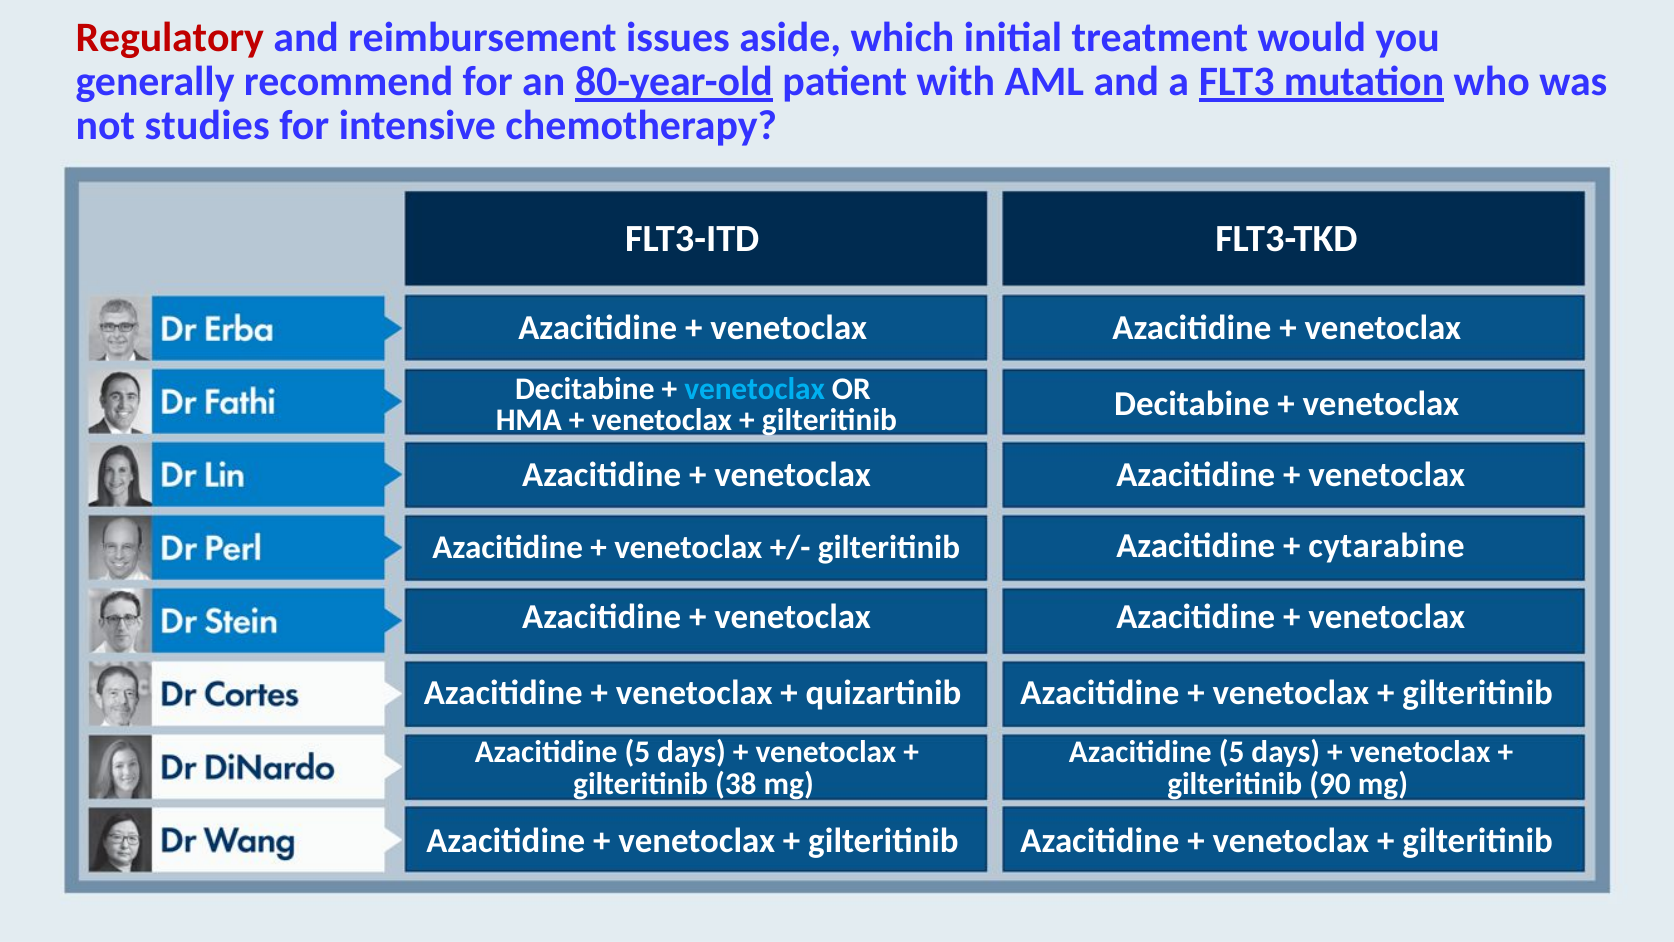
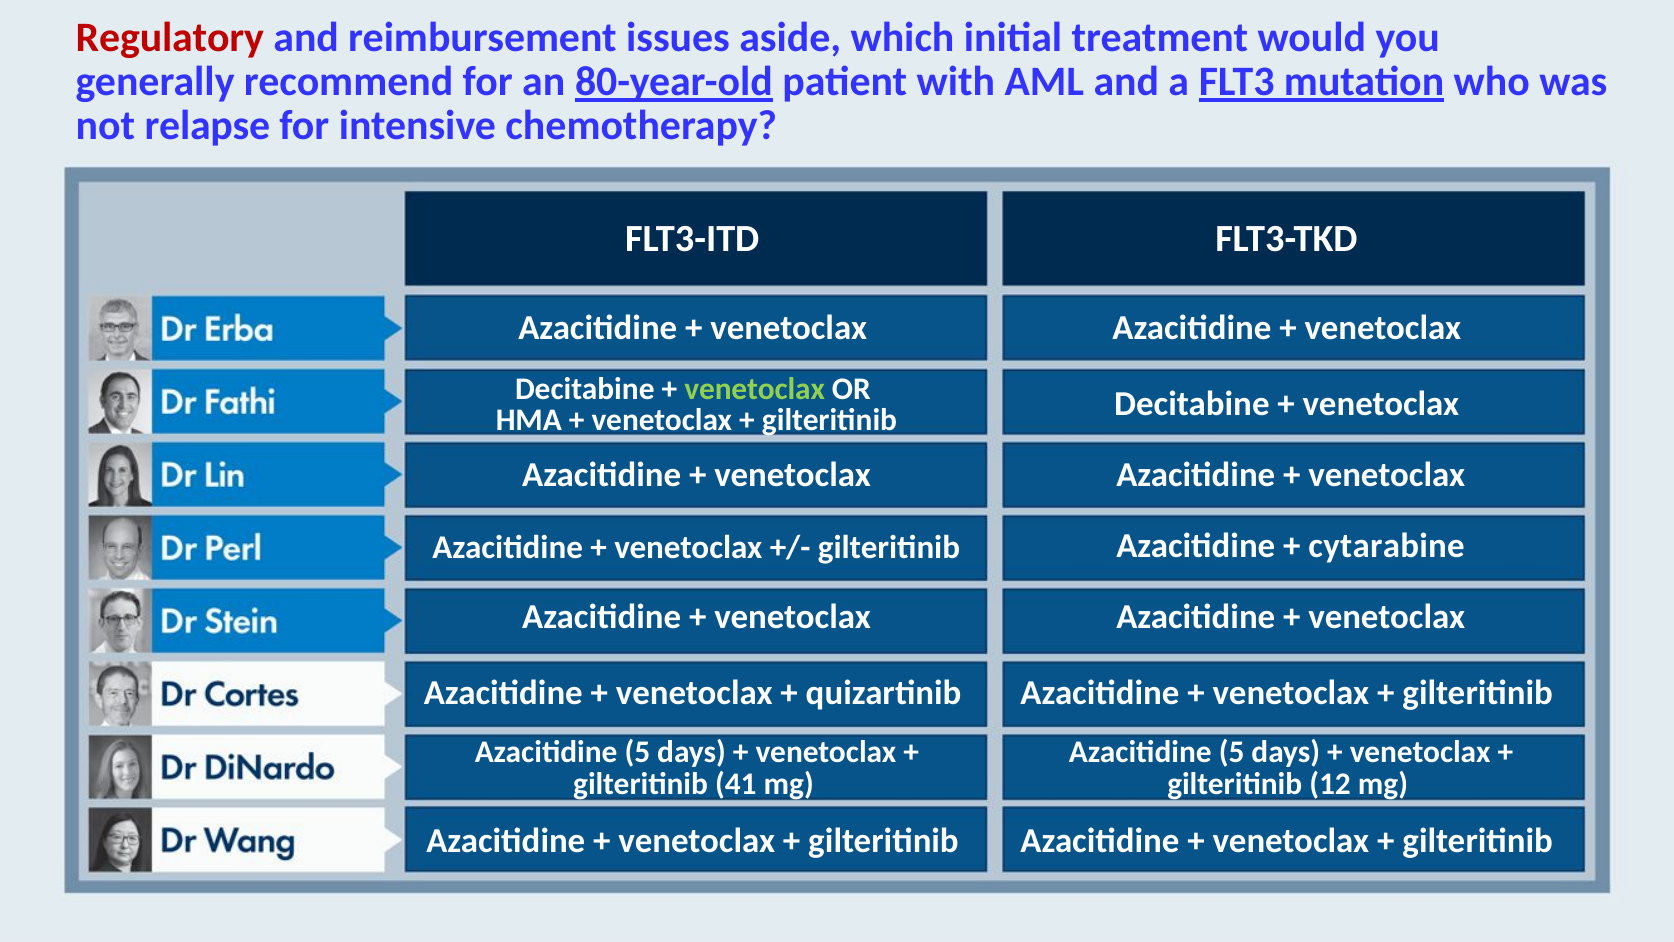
studies: studies -> relapse
venetoclax at (755, 389) colour: light blue -> light green
38: 38 -> 41
90: 90 -> 12
